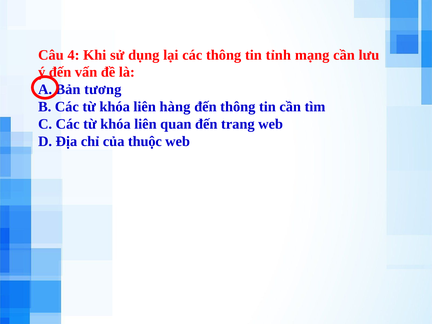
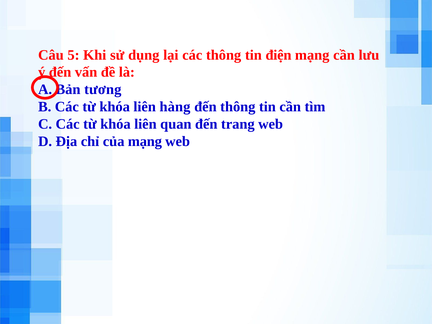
4: 4 -> 5
tỉnh: tỉnh -> điện
của thuộc: thuộc -> mạng
